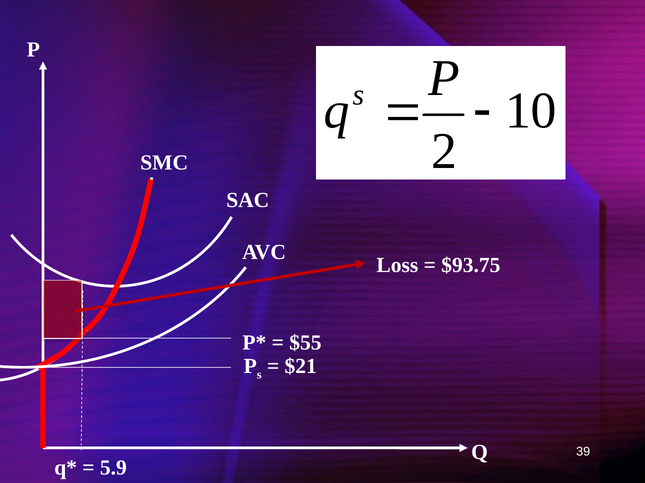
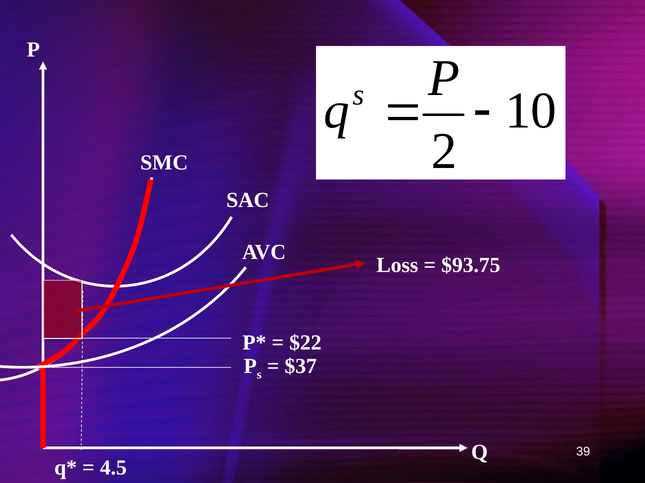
$55: $55 -> $22
$21: $21 -> $37
5.9: 5.9 -> 4.5
